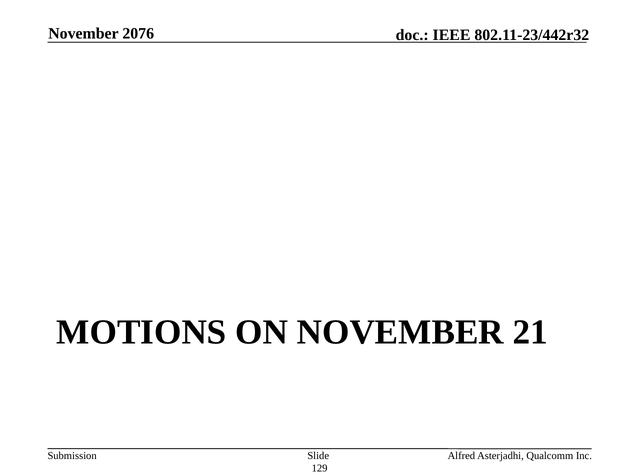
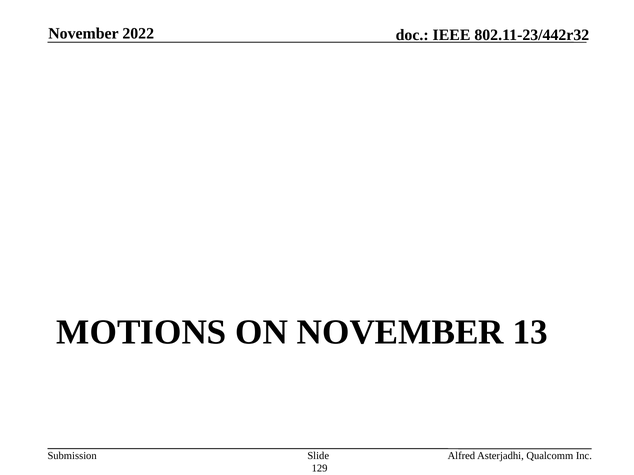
2076: 2076 -> 2022
21: 21 -> 13
